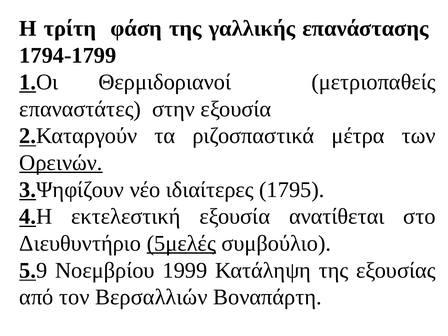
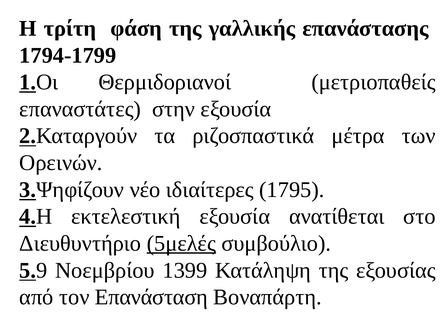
Ορεινών underline: present -> none
1999: 1999 -> 1399
Βερσαλλιών: Βερσαλλιών -> Επανάσταση
